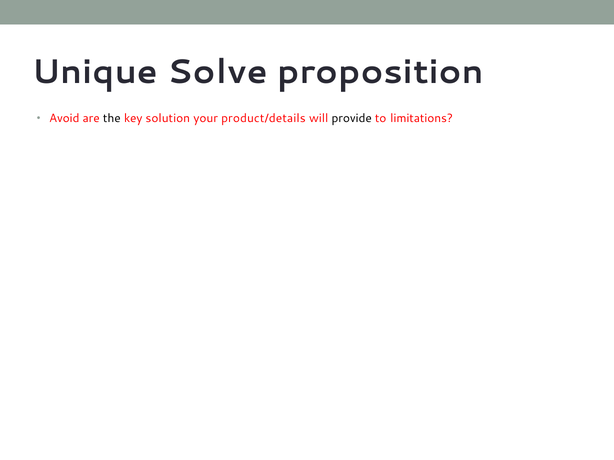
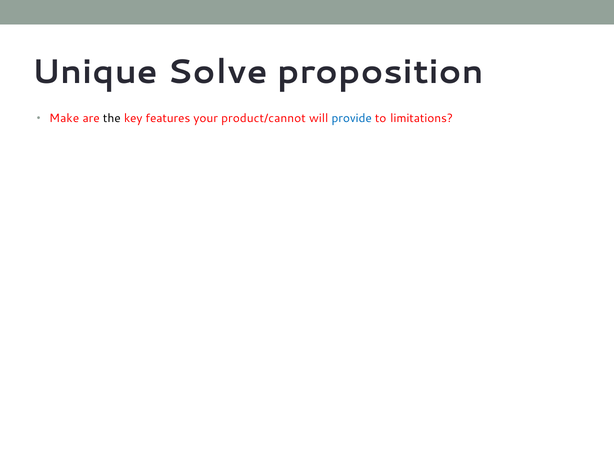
Avoid: Avoid -> Make
solution: solution -> features
product/details: product/details -> product/cannot
provide colour: black -> blue
